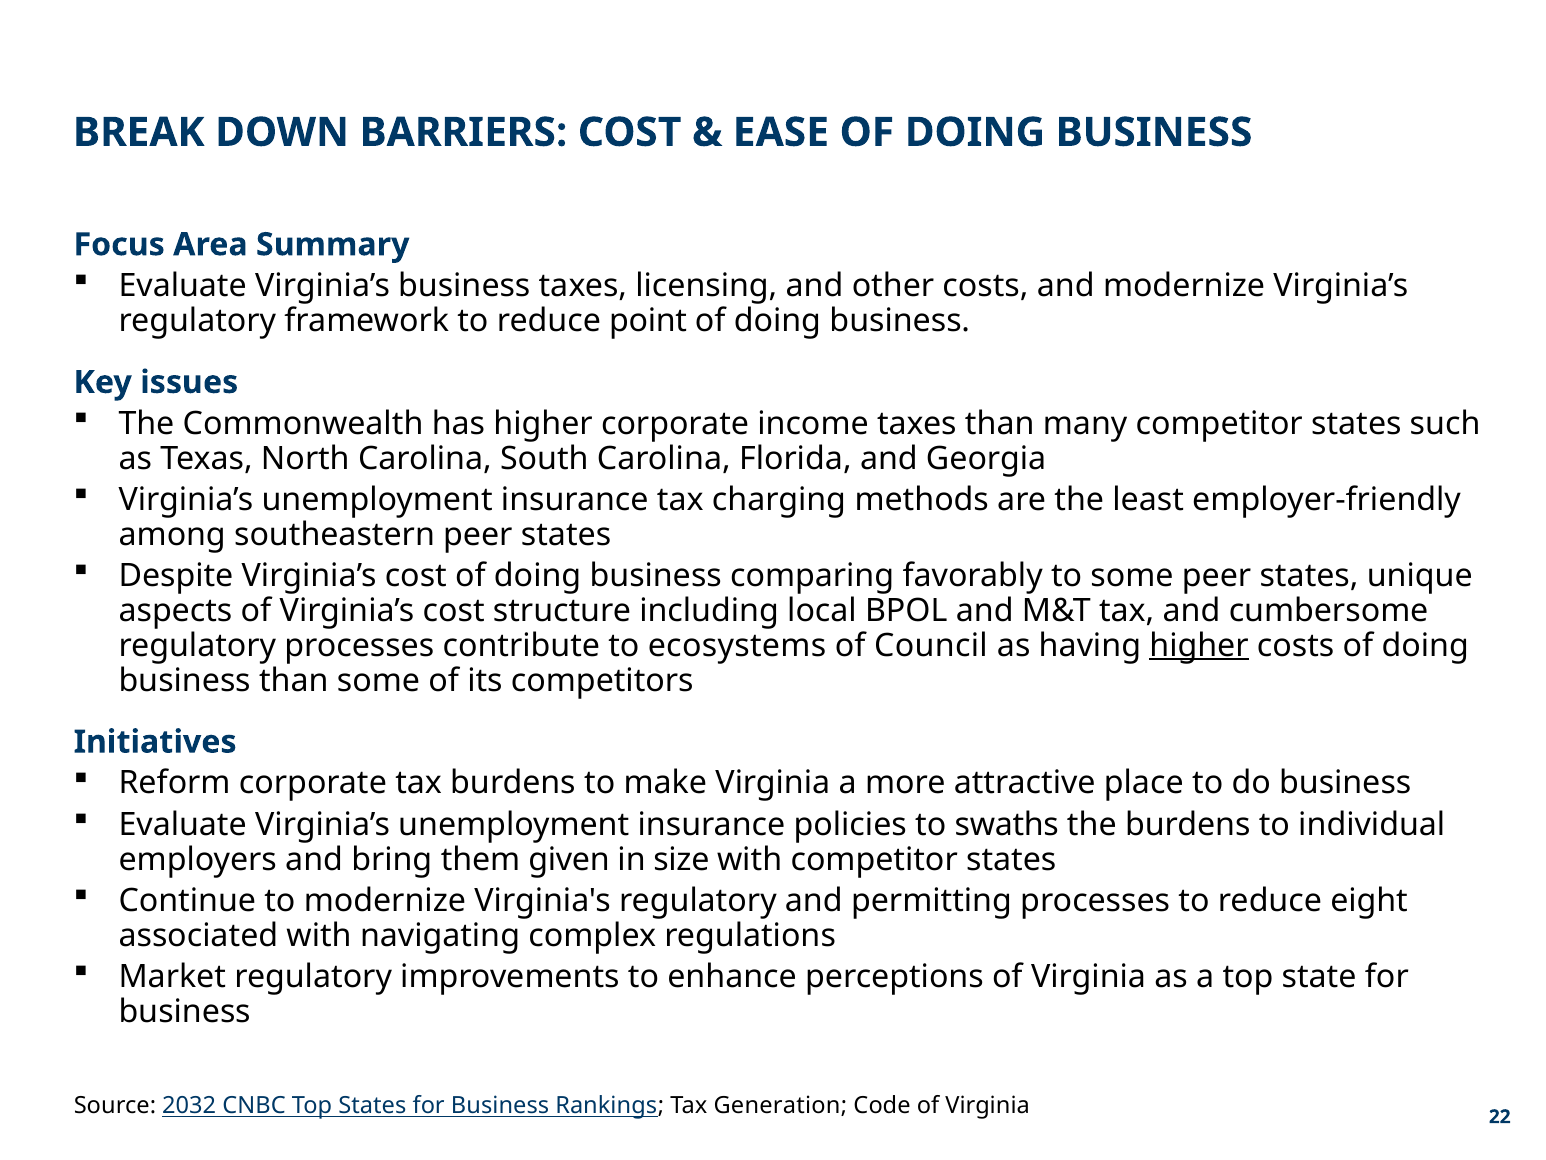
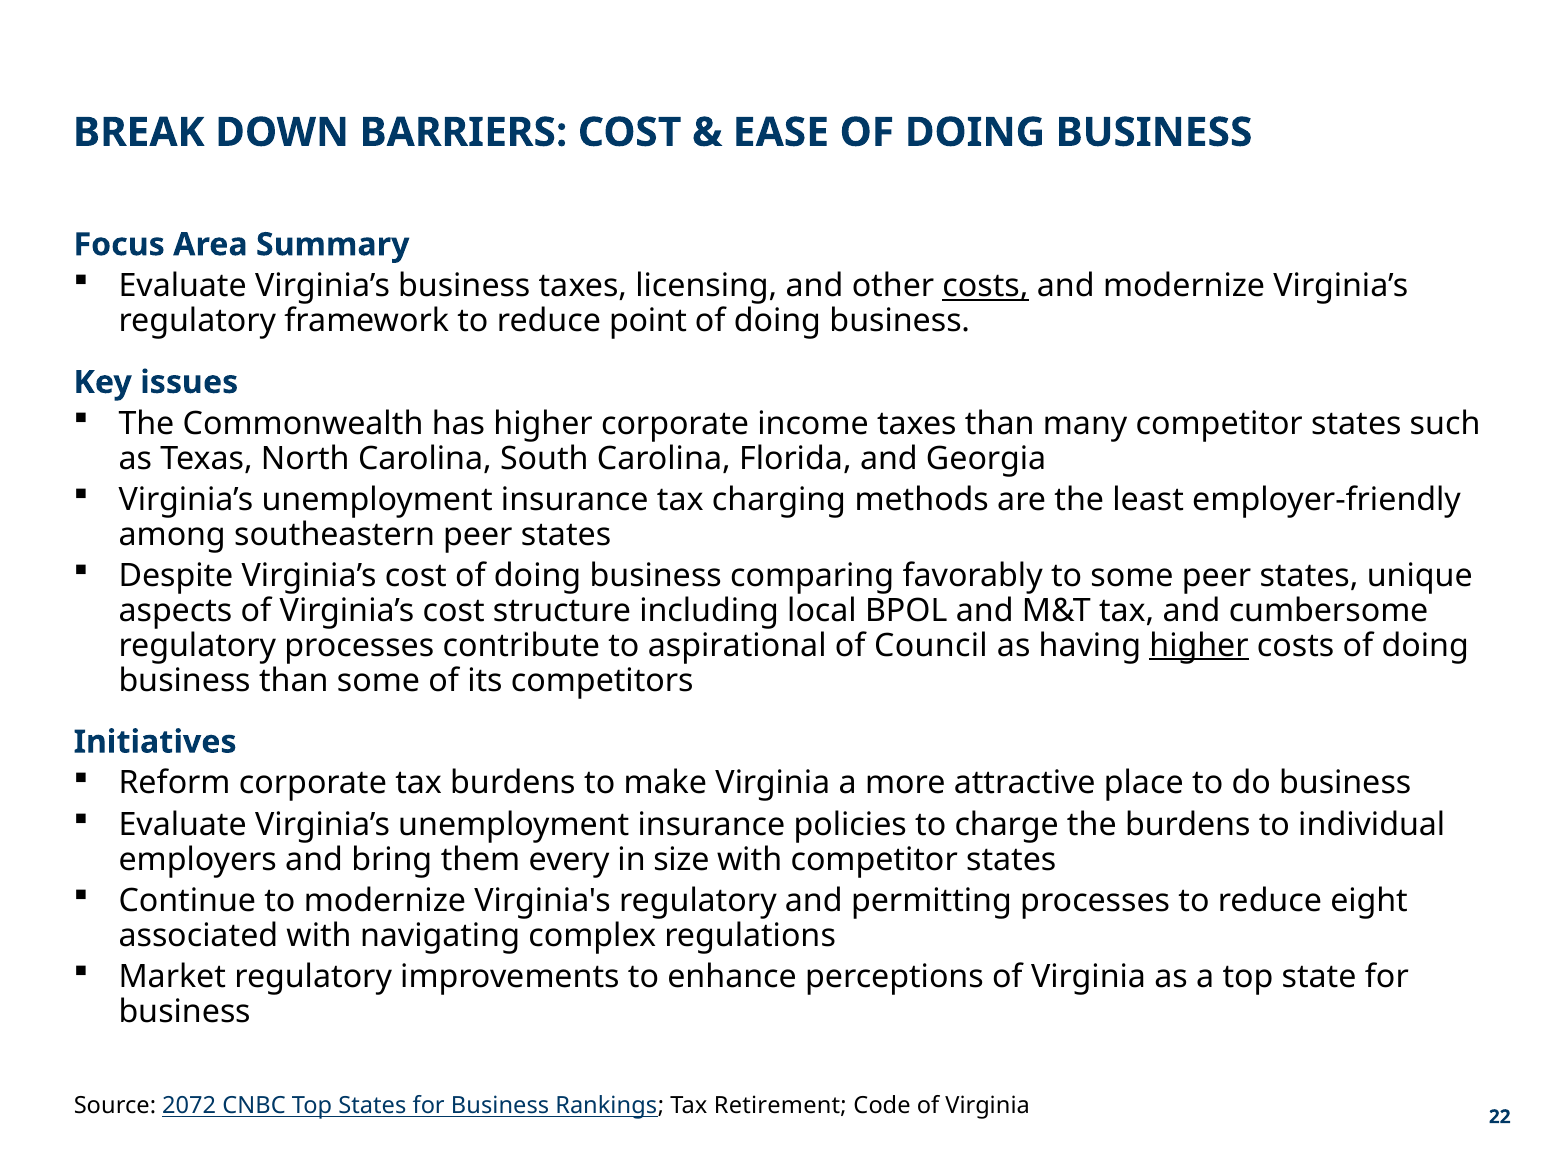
costs at (985, 286) underline: none -> present
ecosystems: ecosystems -> aspirational
swaths: swaths -> charge
given: given -> every
2032: 2032 -> 2072
Generation: Generation -> Retirement
